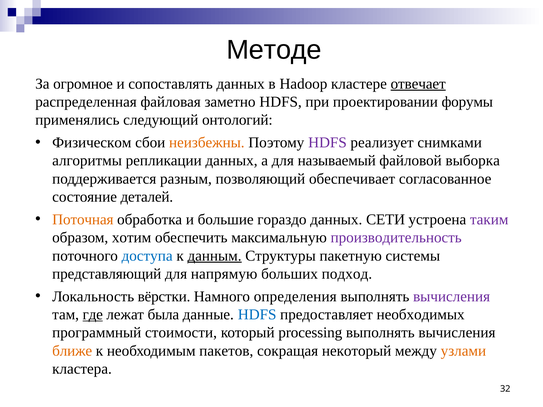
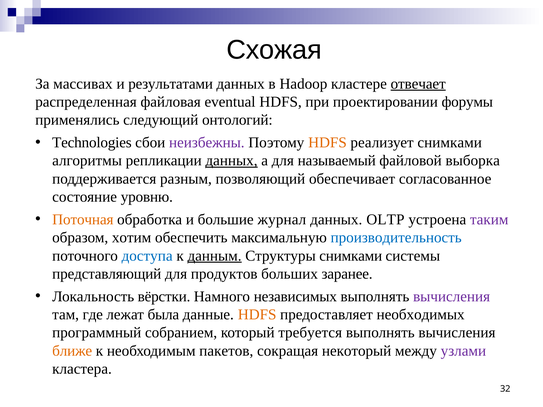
Методе: Методе -> Схожая
огромное: огромное -> массивах
сопоставлять: сопоставлять -> результатами
заметно: заметно -> eventual
Физическом: Физическом -> Technologies
неизбежны colour: orange -> purple
HDFS at (327, 143) colour: purple -> orange
данных at (232, 161) underline: none -> present
деталей: деталей -> уровню
гораздо: гораздо -> журнал
СЕТИ: СЕТИ -> OLTP
производительность colour: purple -> blue
Структуры пакетную: пакетную -> снимками
напрямую: напрямую -> продуктов
подход: подход -> заранее
определения: определения -> независимых
где underline: present -> none
HDFS at (257, 315) colour: blue -> orange
стоимости: стоимости -> собранием
processing: processing -> требуется
узлами colour: orange -> purple
